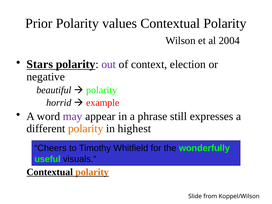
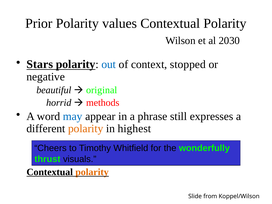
2004: 2004 -> 2030
out colour: purple -> blue
election: election -> stopped
polarity at (102, 90): polarity -> original
example: example -> methods
may colour: purple -> blue
useful: useful -> thrust
